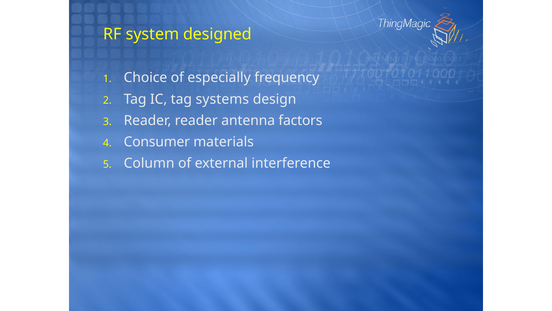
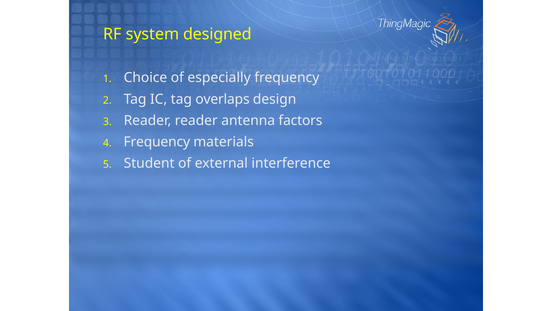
systems: systems -> overlaps
Consumer at (157, 142): Consumer -> Frequency
Column: Column -> Student
